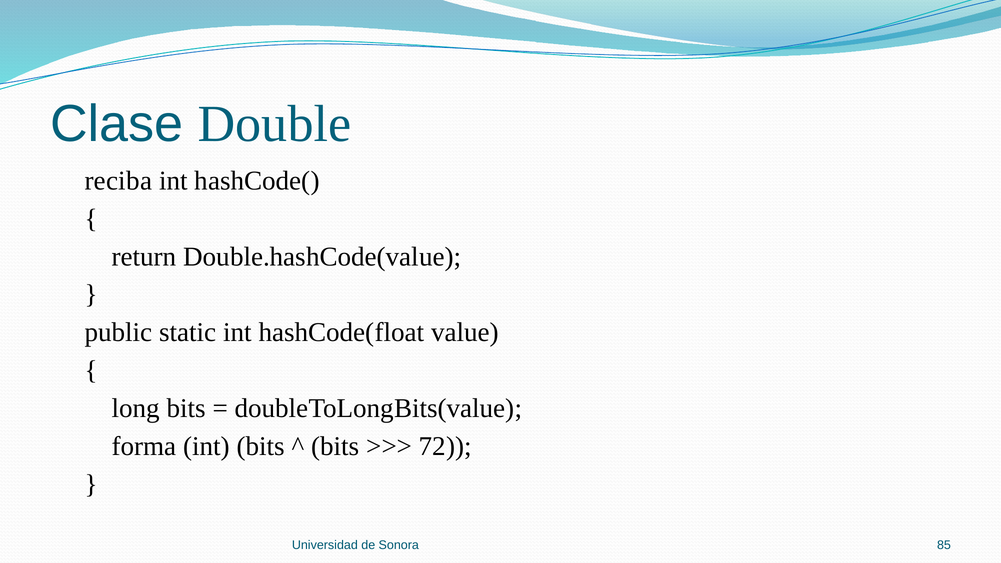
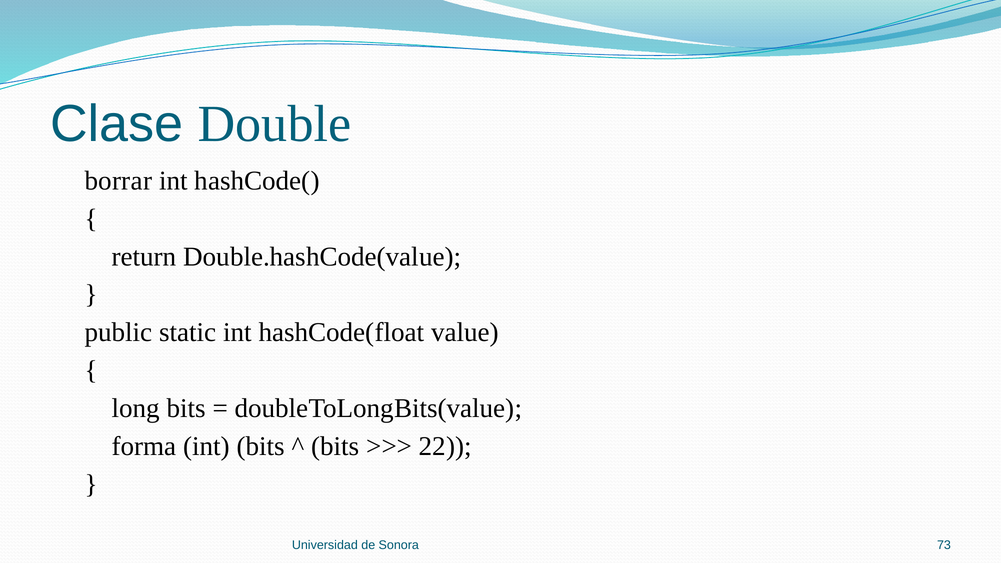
reciba: reciba -> borrar
72: 72 -> 22
85: 85 -> 73
